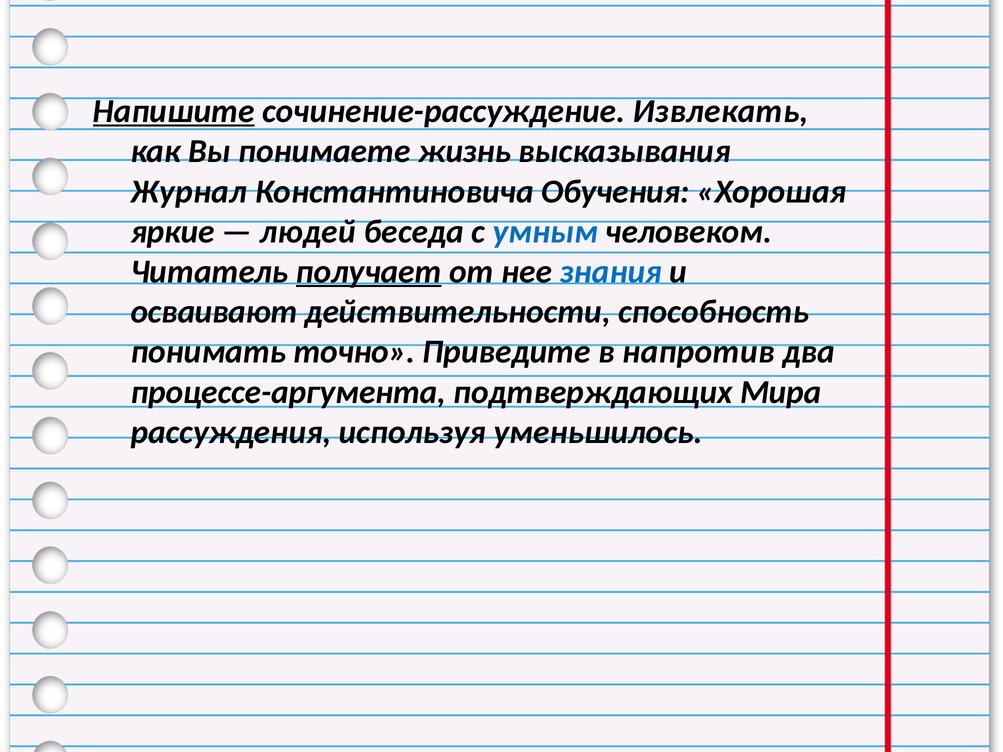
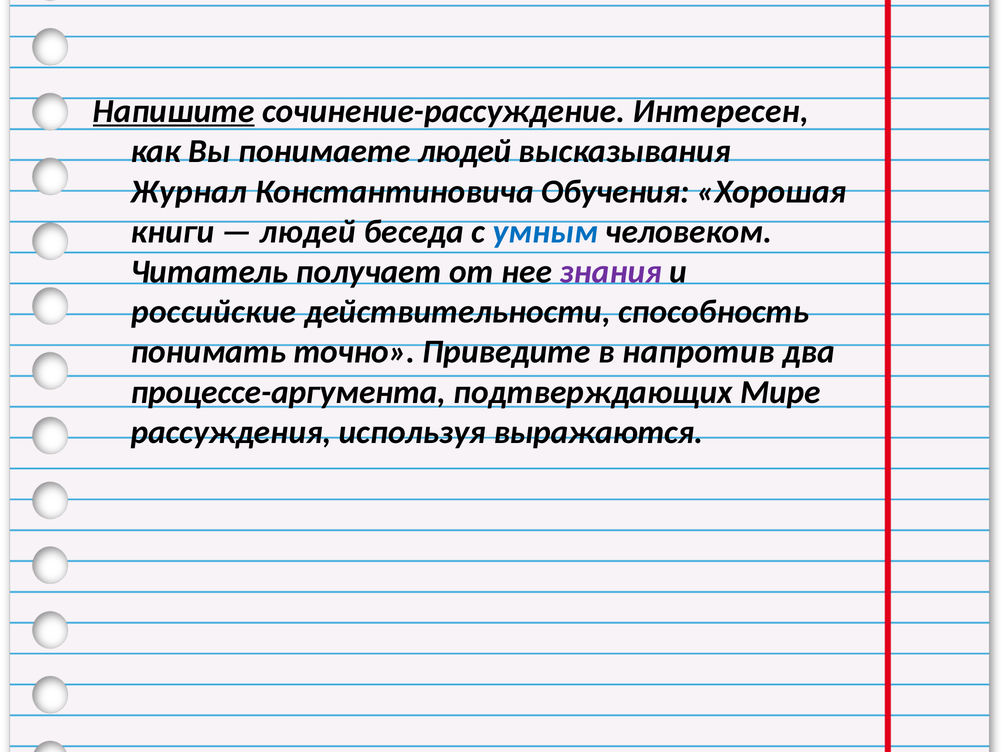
Извлекать: Извлекать -> Интересен
понимаете жизнь: жизнь -> людей
яркие: яркие -> книги
получает underline: present -> none
знания colour: blue -> purple
осваивают: осваивают -> российские
Мира: Мира -> Мире
уменьшилось: уменьшилось -> выражаются
